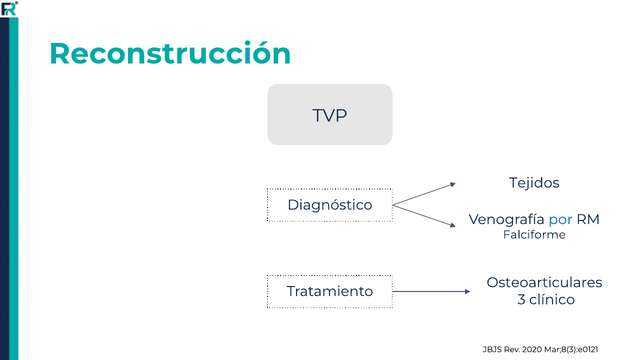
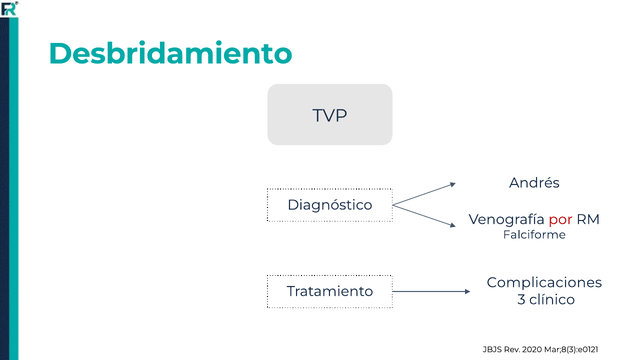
Reconstrucción: Reconstrucción -> Desbridamiento
Tejidos: Tejidos -> Andrés
por colour: blue -> red
Osteoarticulares: Osteoarticulares -> Complicaciones
